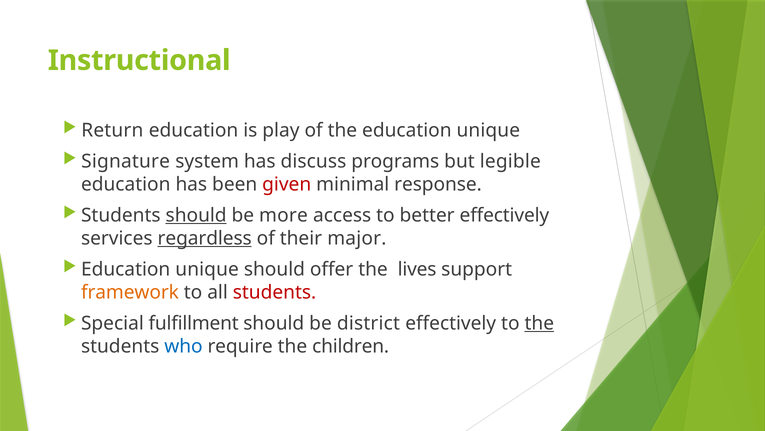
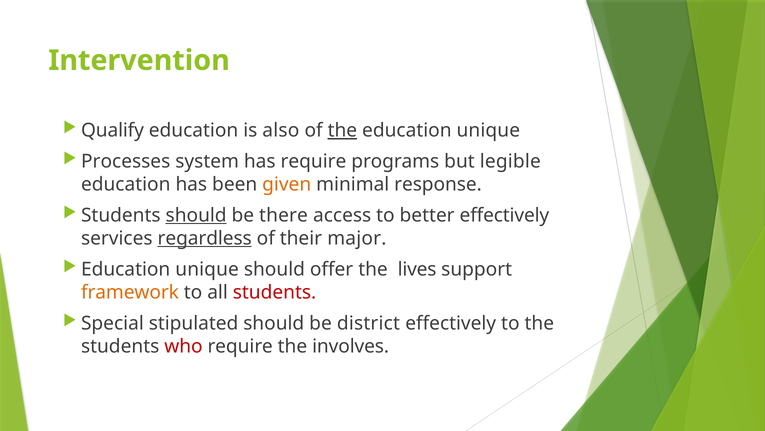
Instructional: Instructional -> Intervention
Return: Return -> Qualify
play: play -> also
the at (342, 130) underline: none -> present
Signature: Signature -> Processes
has discuss: discuss -> require
given colour: red -> orange
more: more -> there
fulfillment: fulfillment -> stipulated
the at (539, 323) underline: present -> none
who colour: blue -> red
children: children -> involves
